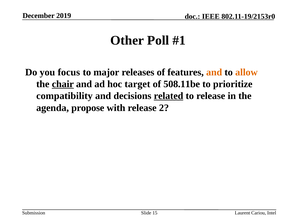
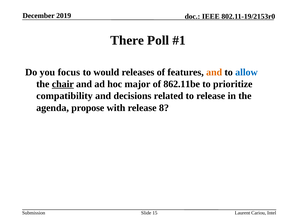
Other: Other -> There
major: major -> would
allow colour: orange -> blue
target: target -> major
508.11be: 508.11be -> 862.11be
related underline: present -> none
2: 2 -> 8
